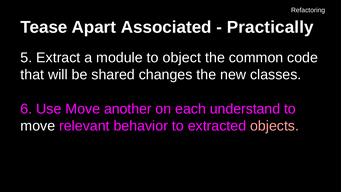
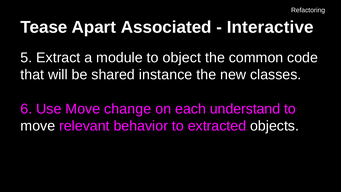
Practically: Practically -> Interactive
changes: changes -> instance
another: another -> change
objects colour: pink -> white
